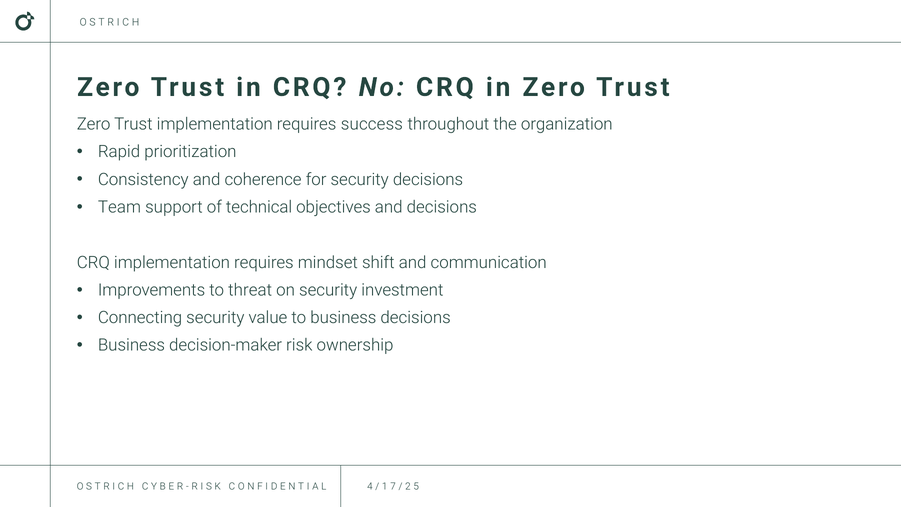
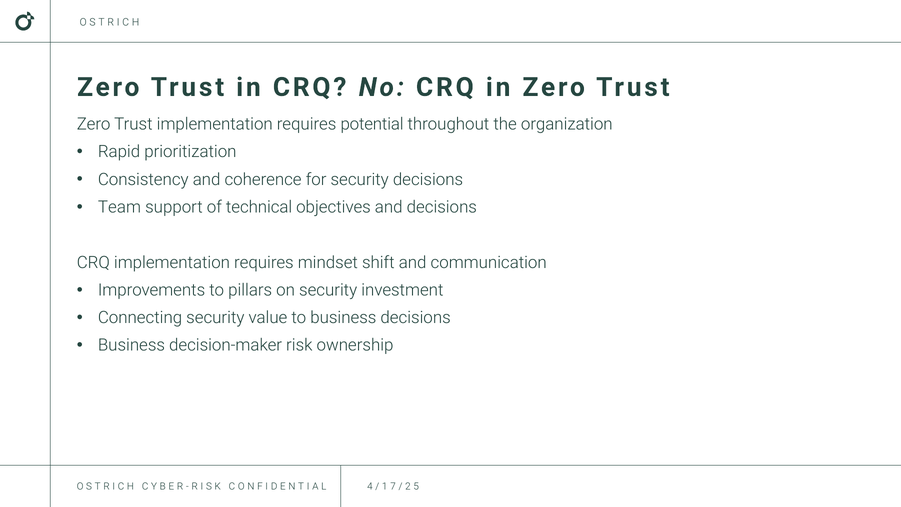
success: success -> potential
threat: threat -> pillars
